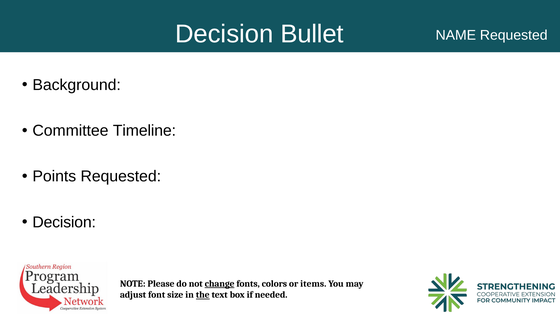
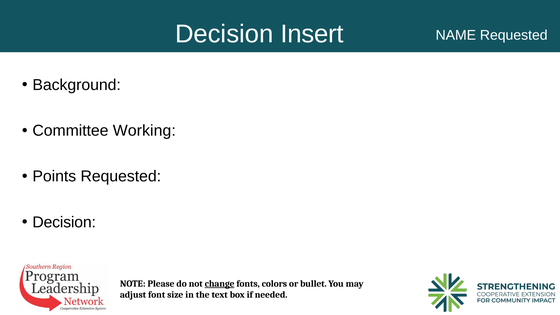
Bullet: Bullet -> Insert
Timeline: Timeline -> Working
items: items -> bullet
the underline: present -> none
